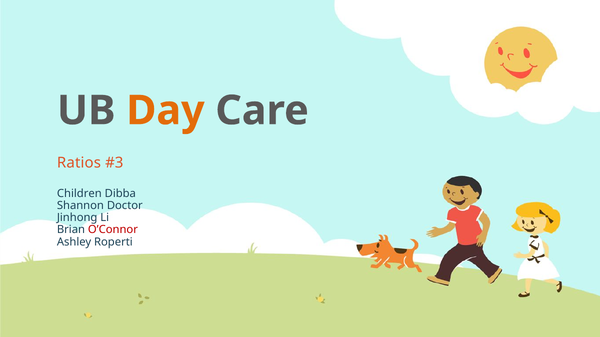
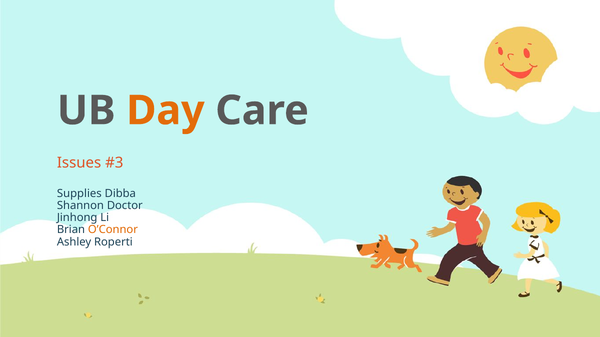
Ratios: Ratios -> Issues
Children: Children -> Supplies
O’Connor colour: red -> orange
